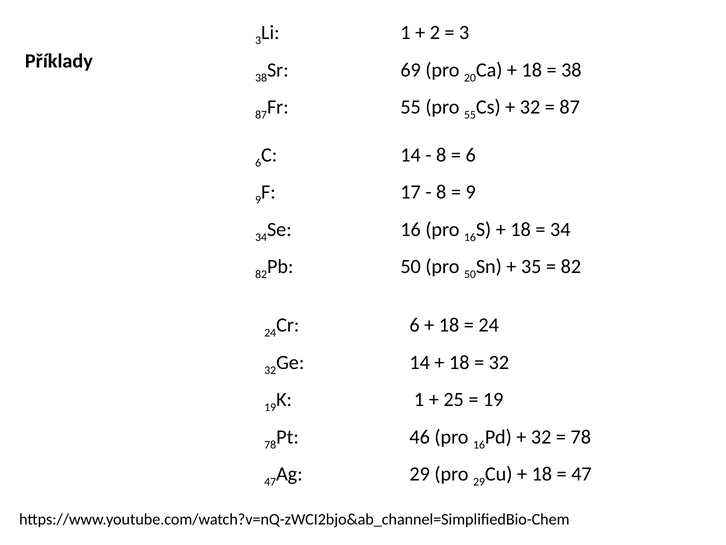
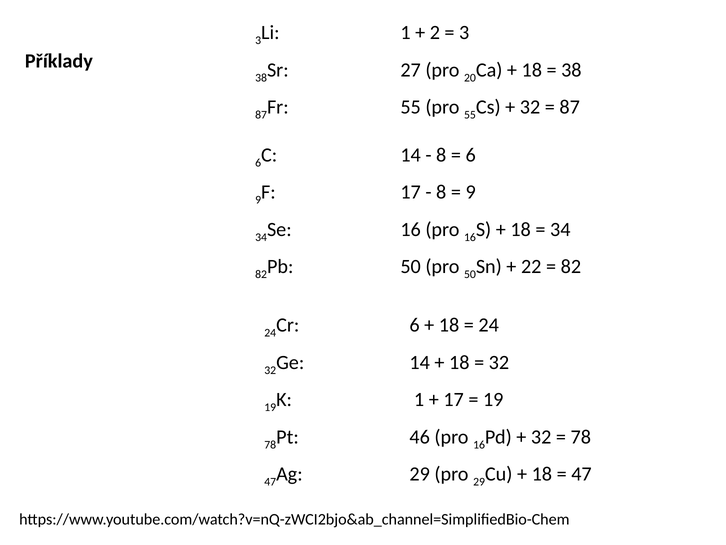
69: 69 -> 27
35: 35 -> 22
25 at (454, 399): 25 -> 17
